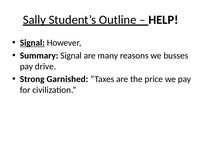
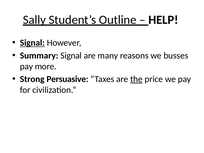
drive: drive -> more
Garnished: Garnished -> Persuasive
the underline: none -> present
